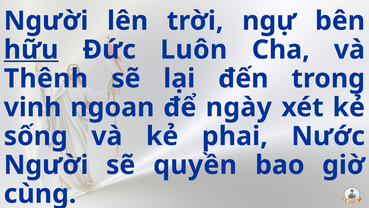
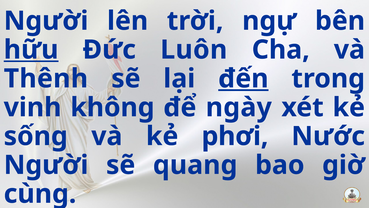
đến underline: none -> present
ngoan: ngoan -> không
phai: phai -> phơi
quyền: quyền -> quang
